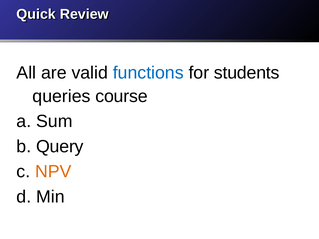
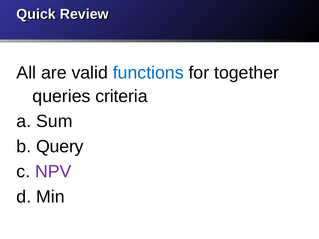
students: students -> together
course: course -> criteria
NPV colour: orange -> purple
